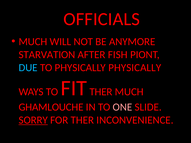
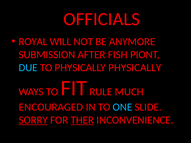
MUCH at (33, 42): MUCH -> ROYAL
STARVATION: STARVATION -> SUBMISSION
FIT THER: THER -> RULE
GHAMLOUCHE: GHAMLOUCHE -> ENCOURAGED
ONE colour: pink -> light blue
THER at (82, 120) underline: none -> present
